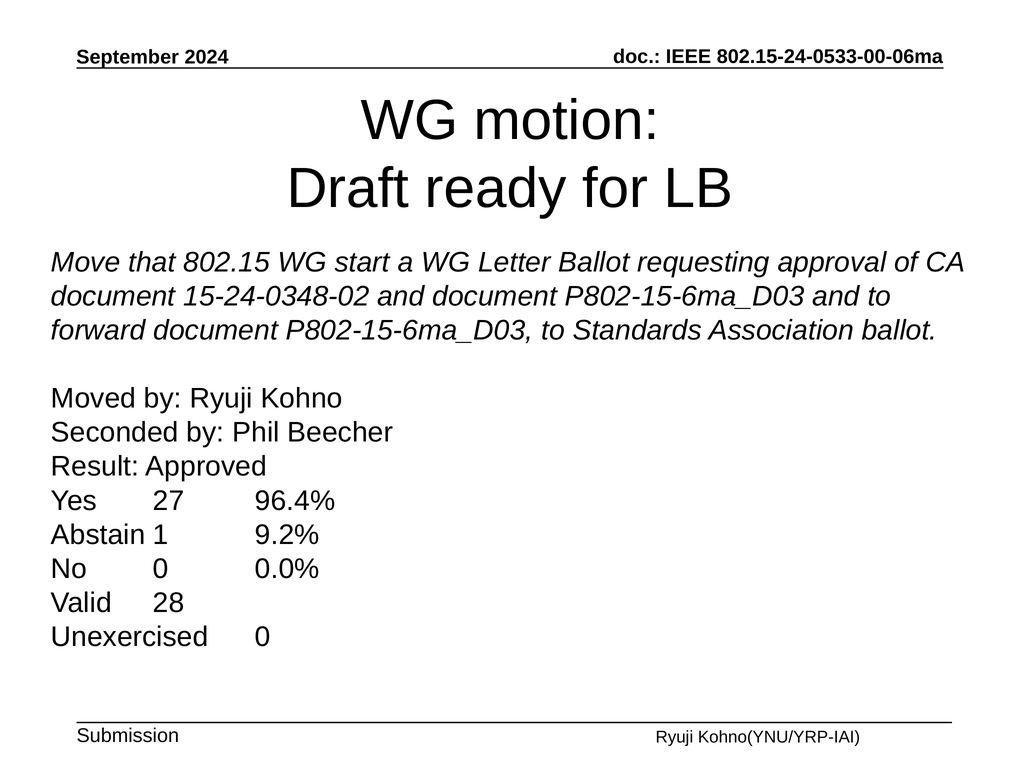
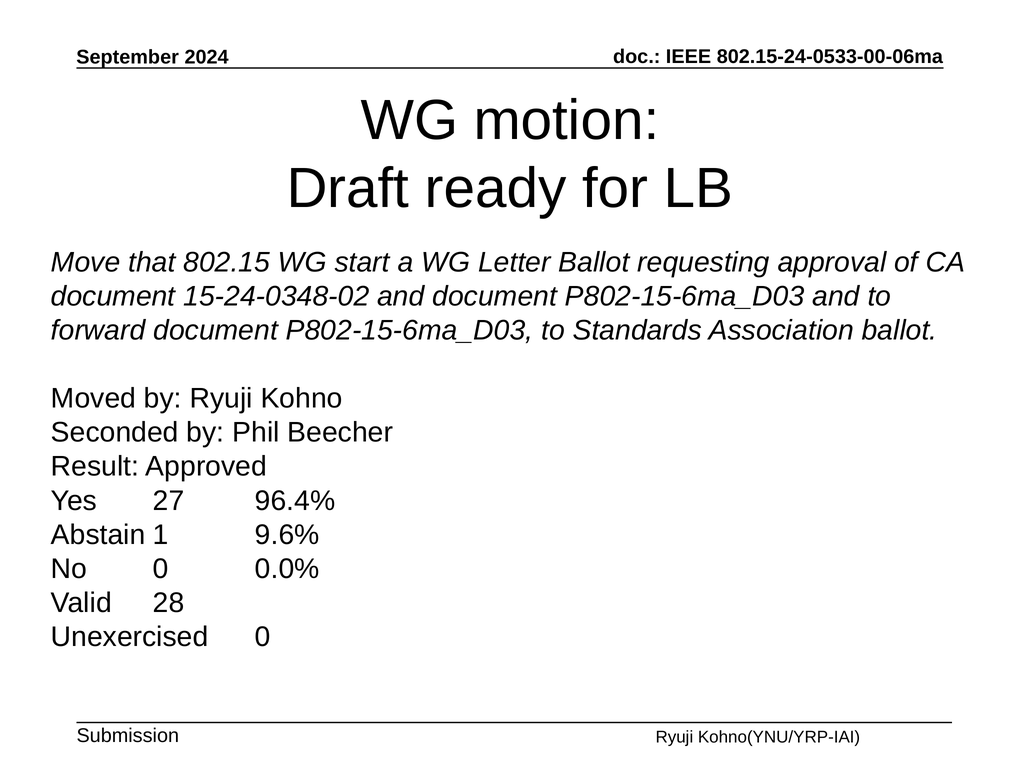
9.2%: 9.2% -> 9.6%
